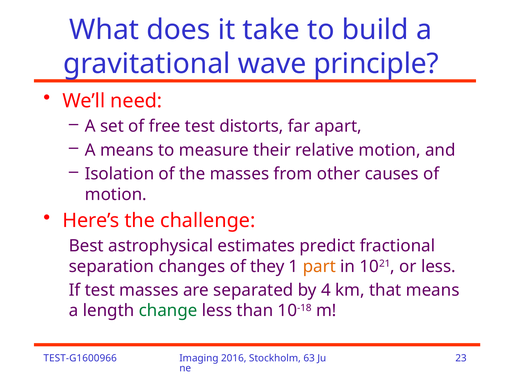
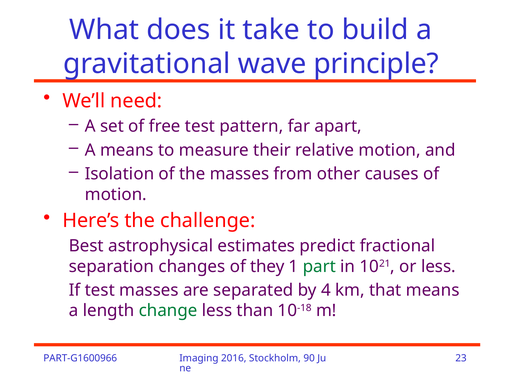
distorts: distorts -> pattern
part colour: orange -> green
TEST-G1600966: TEST-G1600966 -> PART-G1600966
63: 63 -> 90
